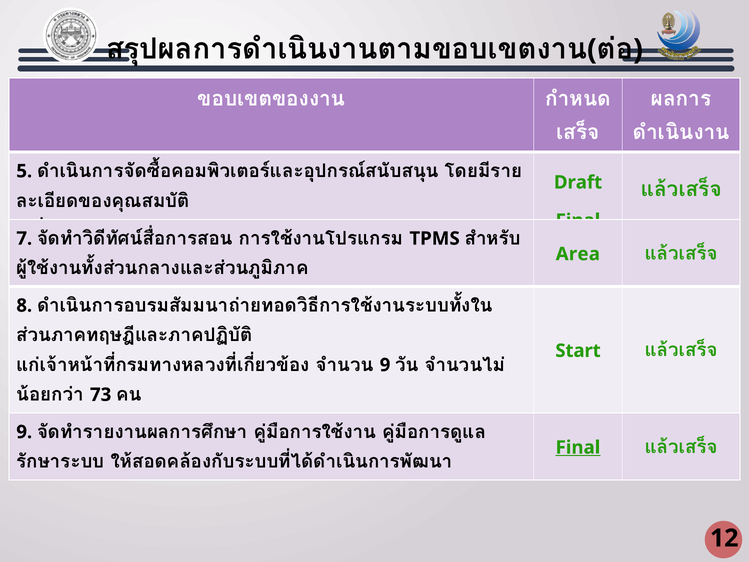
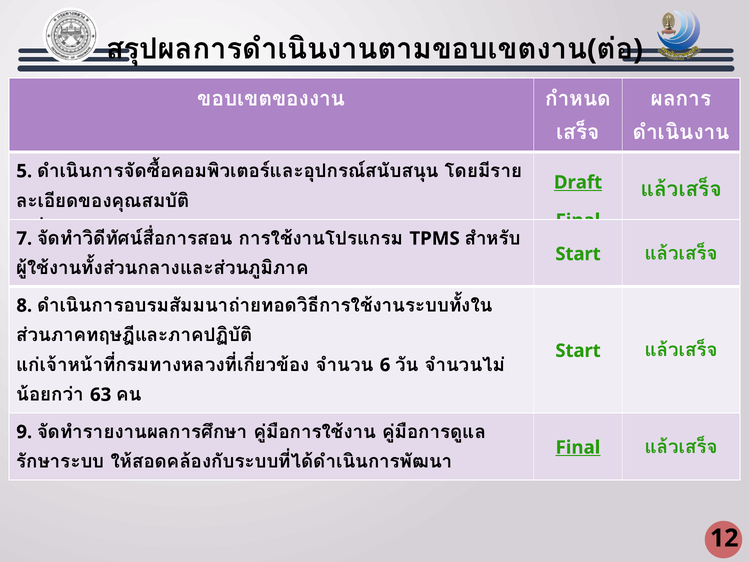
Draft at (578, 182) underline: none -> present
Area at (578, 254): Area -> Start
9 at (385, 365): 9 -> 6
73: 73 -> 63
